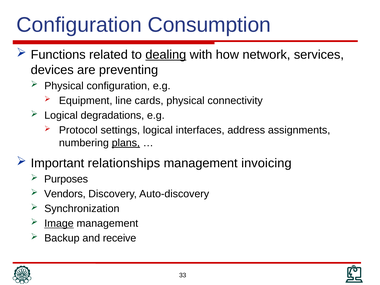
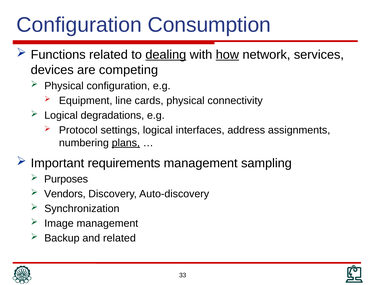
how underline: none -> present
preventing: preventing -> competing
relationships: relationships -> requirements
invoicing: invoicing -> sampling
Image underline: present -> none
and receive: receive -> related
